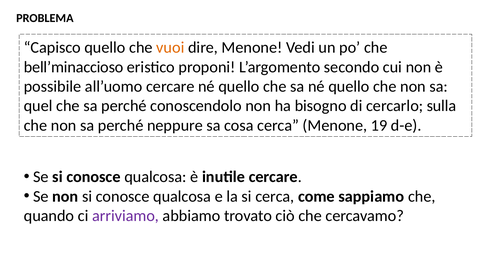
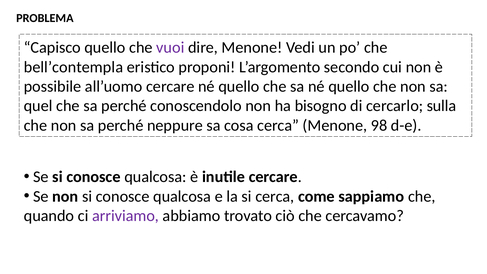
vuoi colour: orange -> purple
bell’minaccioso: bell’minaccioso -> bell’contempla
19: 19 -> 98
